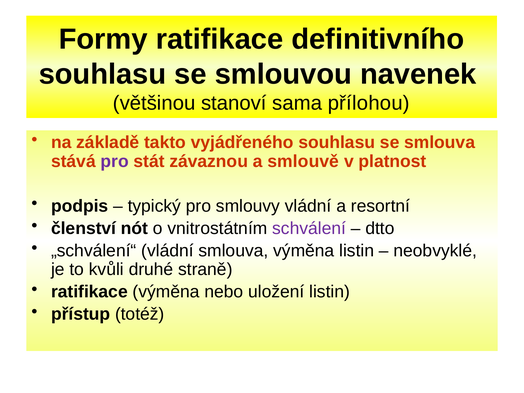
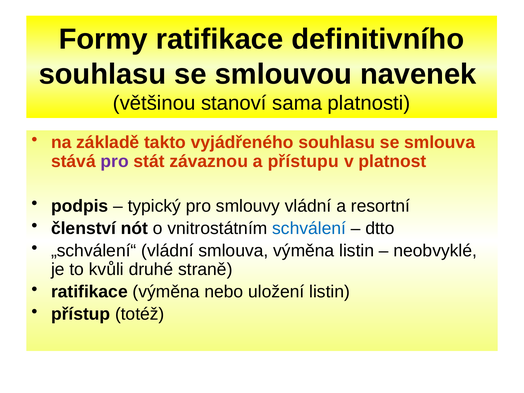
přílohou: přílohou -> platnosti
smlouvě: smlouvě -> přístupu
schválení colour: purple -> blue
